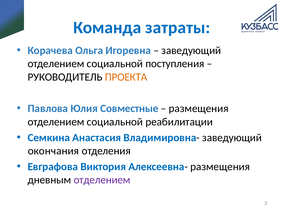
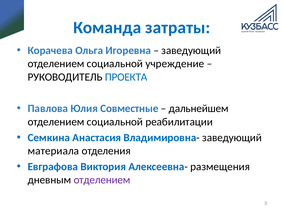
поступления: поступления -> учреждение
ПРОЕКТА colour: orange -> blue
размещения at (199, 109): размещения -> дальнейшем
окончания: окончания -> материала
